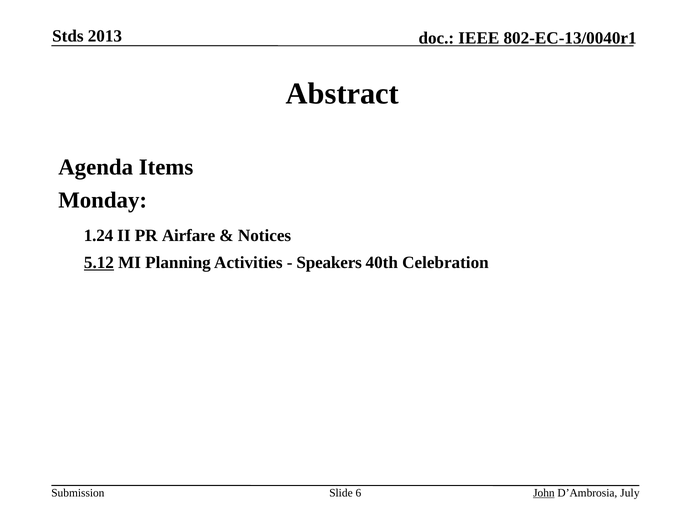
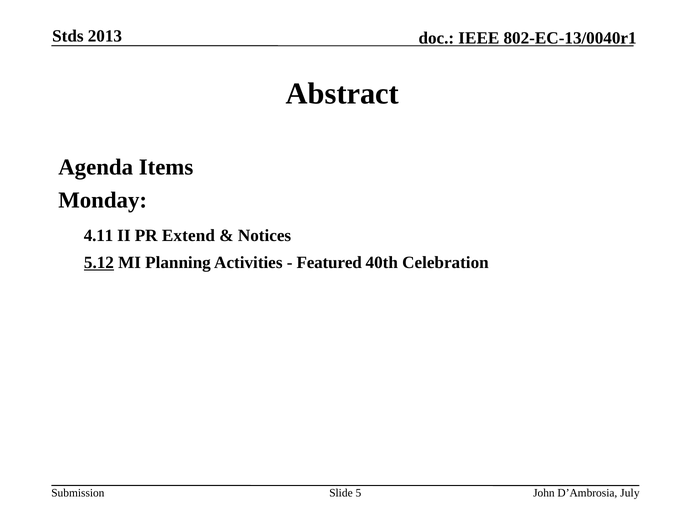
1.24: 1.24 -> 4.11
Airfare: Airfare -> Extend
Speakers: Speakers -> Featured
6: 6 -> 5
John underline: present -> none
